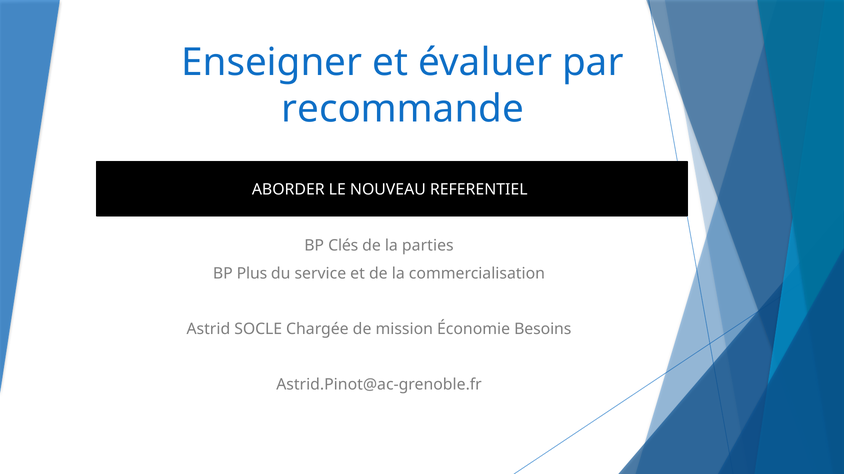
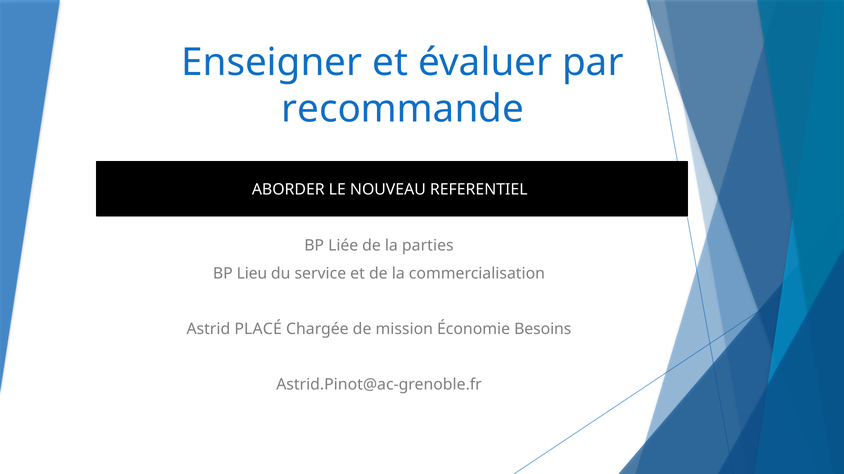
Clés: Clés -> Liée
Plus: Plus -> Lieu
SOCLE: SOCLE -> PLACÉ
